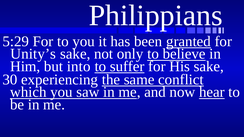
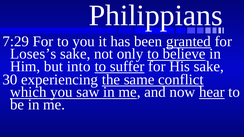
5:29: 5:29 -> 7:29
Unity’s: Unity’s -> Loses’s
